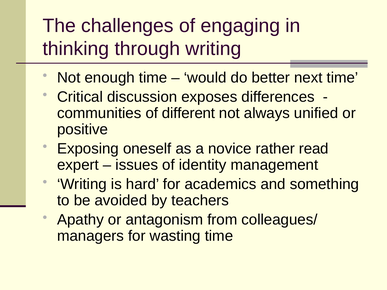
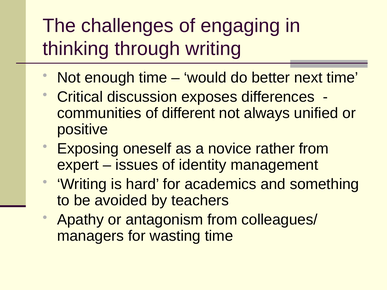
rather read: read -> from
